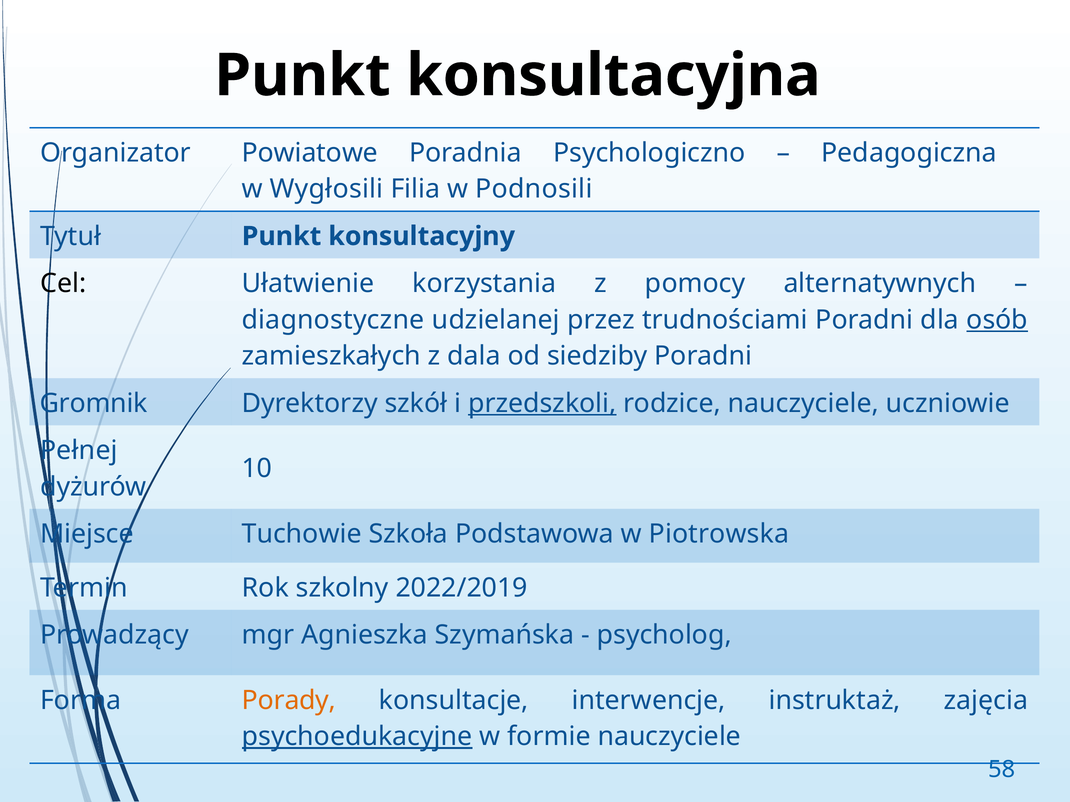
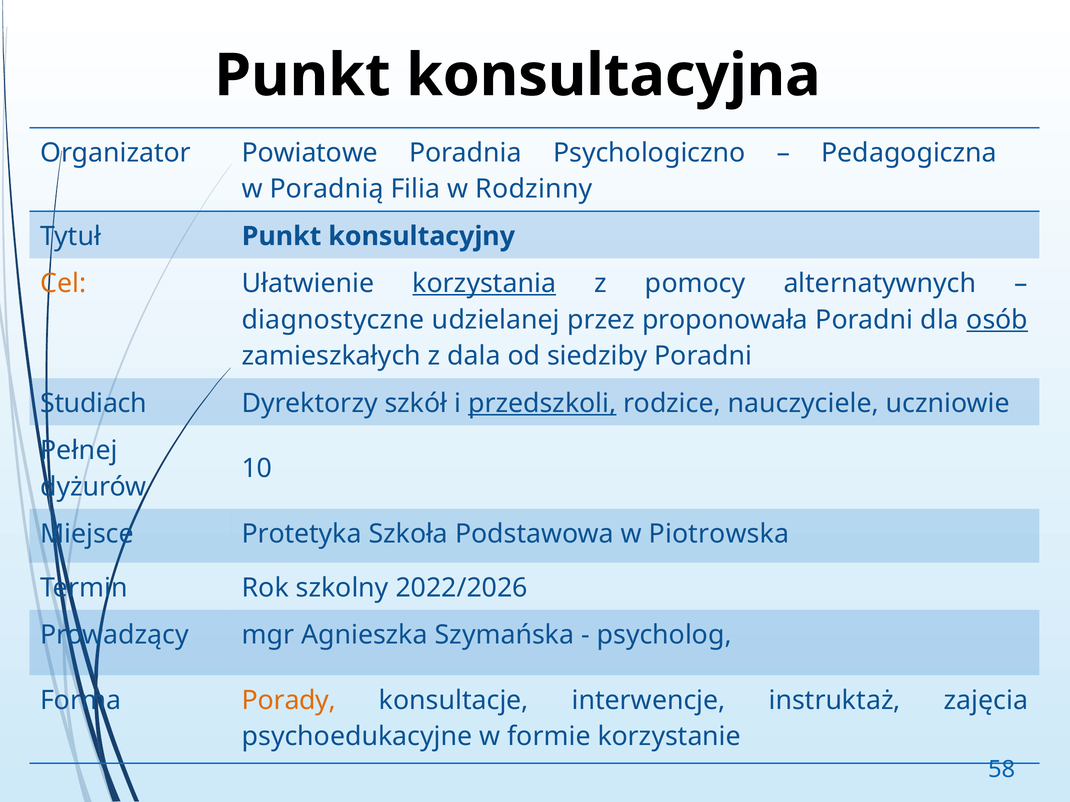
Wygłosili: Wygłosili -> Poradnią
Podnosili: Podnosili -> Rodzinny
Cel colour: black -> orange
korzystania underline: none -> present
trudnościami: trudnościami -> proponowała
Gromnik: Gromnik -> Studiach
Tuchowie: Tuchowie -> Protetyka
2022/2019: 2022/2019 -> 2022/2026
psychoedukacyjne underline: present -> none
formie nauczyciele: nauczyciele -> korzystanie
